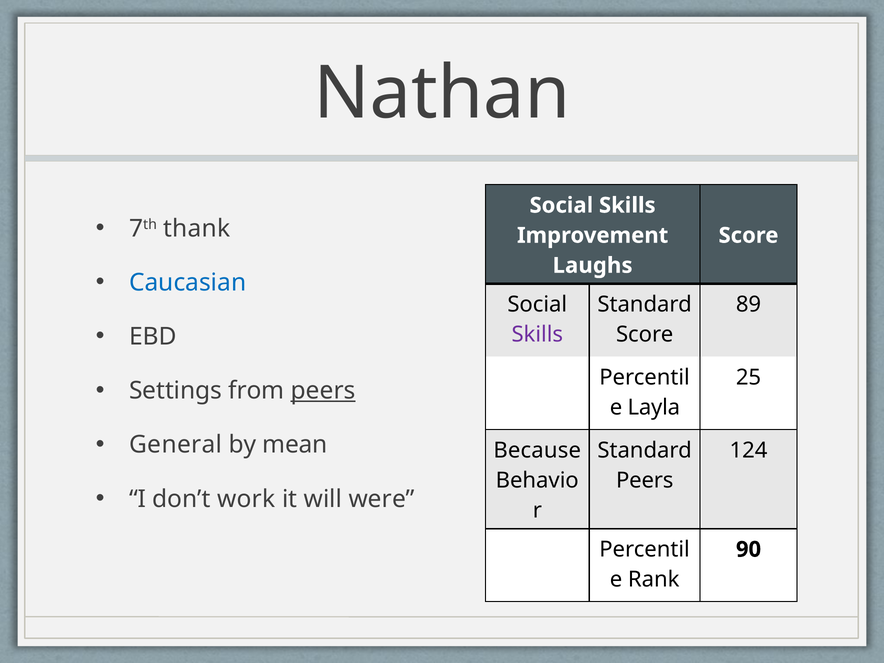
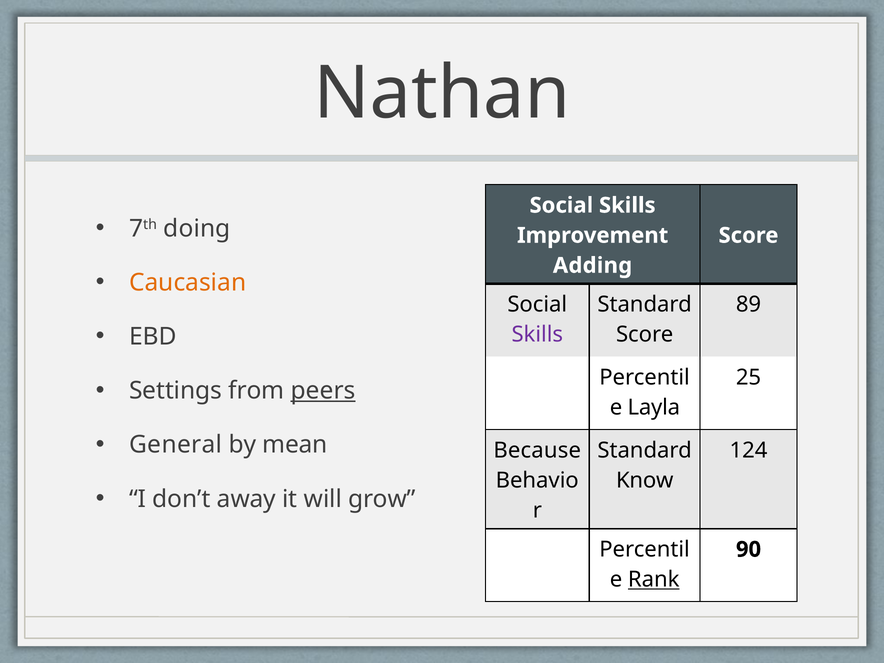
thank: thank -> doing
Laughs: Laughs -> Adding
Caucasian colour: blue -> orange
Peers at (645, 480): Peers -> Know
work: work -> away
were: were -> grow
Rank underline: none -> present
